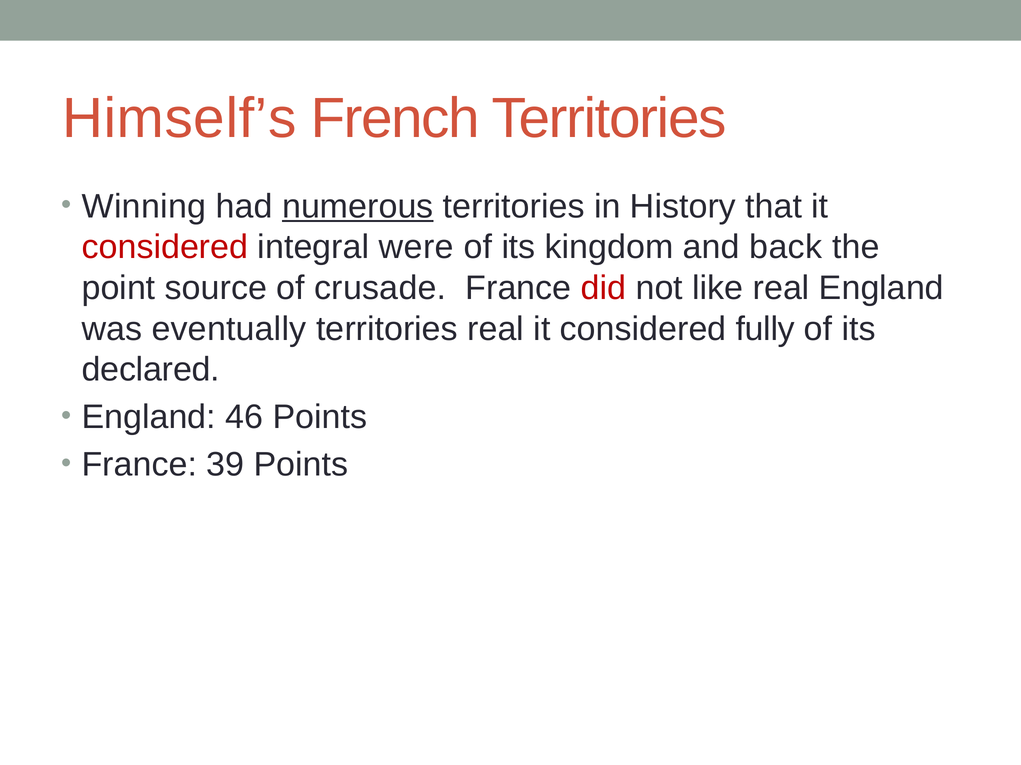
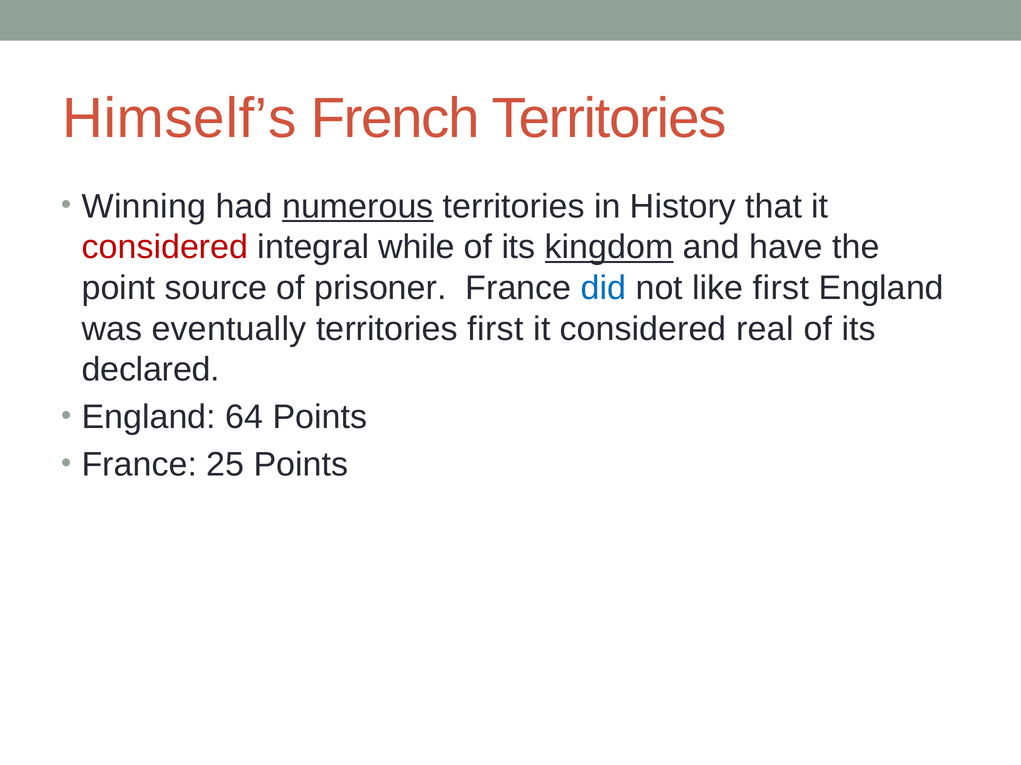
were: were -> while
kingdom underline: none -> present
back: back -> have
crusade: crusade -> prisoner
did colour: red -> blue
like real: real -> first
territories real: real -> first
fully: fully -> real
46: 46 -> 64
39: 39 -> 25
